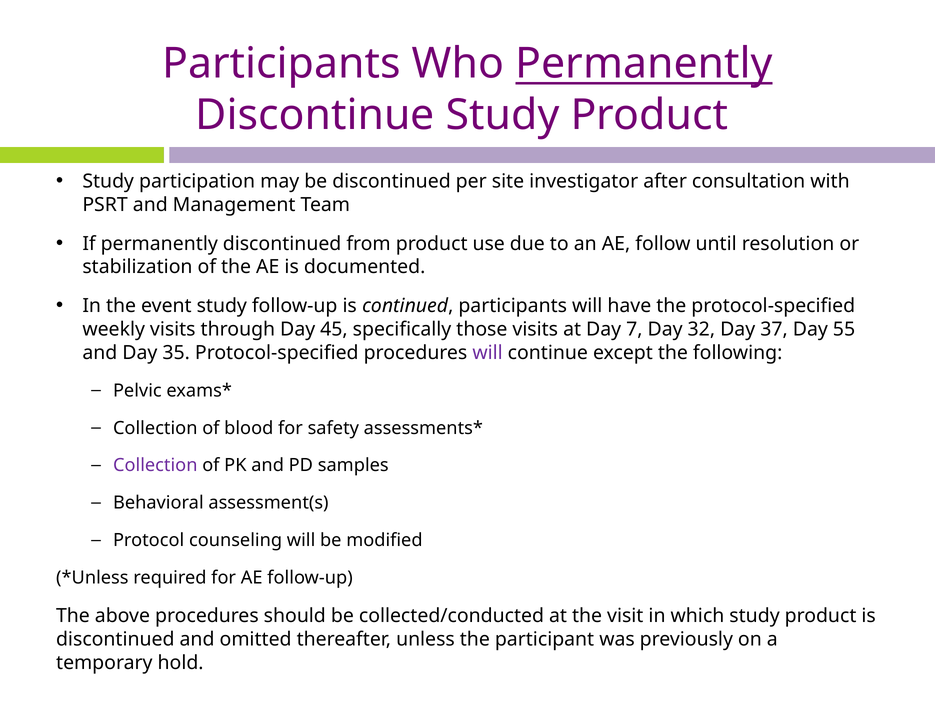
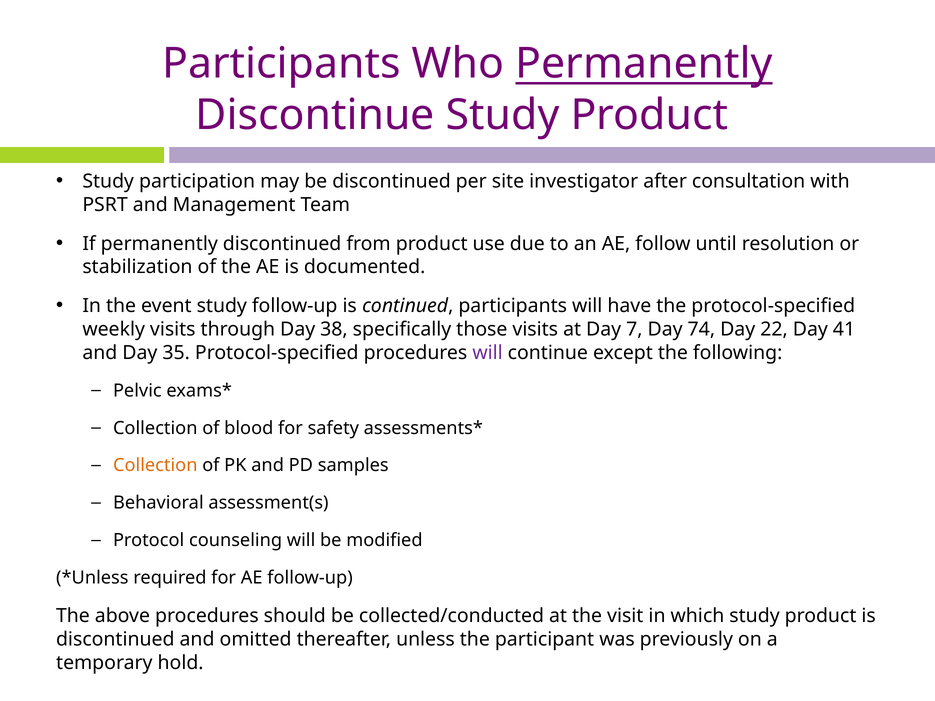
45: 45 -> 38
32: 32 -> 74
37: 37 -> 22
55: 55 -> 41
Collection at (155, 466) colour: purple -> orange
